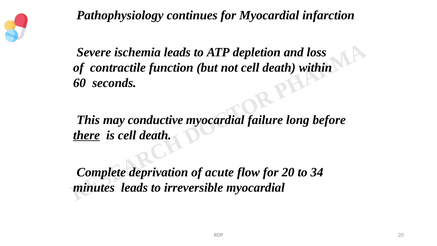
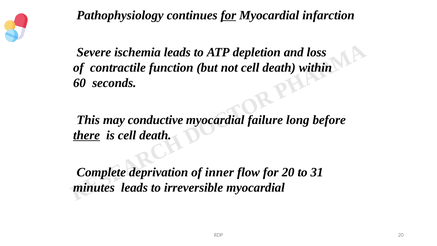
for at (228, 15) underline: none -> present
acute: acute -> inner
34: 34 -> 31
